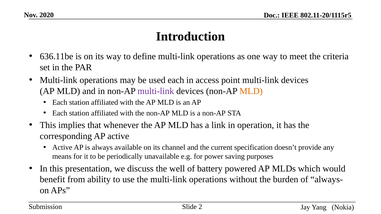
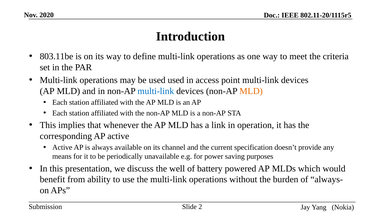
636.11be: 636.11be -> 803.11be
used each: each -> used
multi-link at (156, 91) colour: purple -> blue
